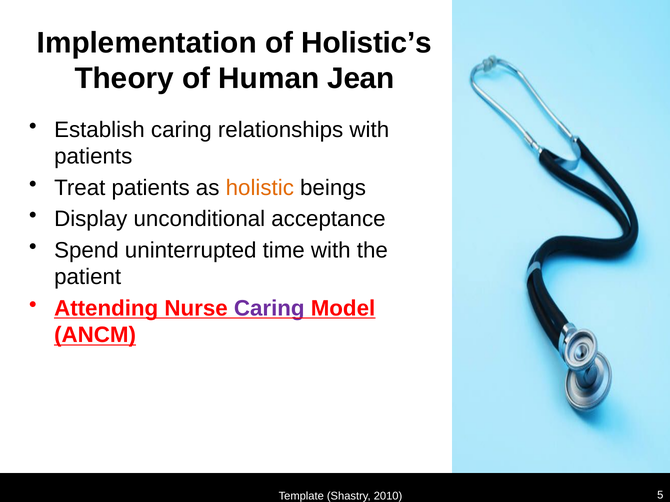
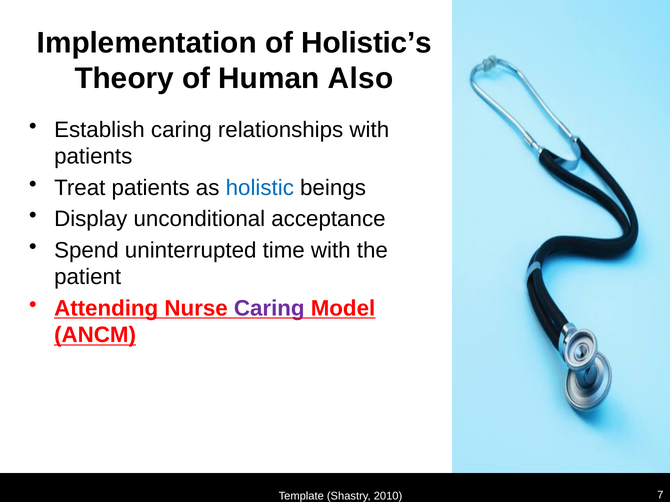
Jean: Jean -> Also
holistic colour: orange -> blue
5: 5 -> 7
